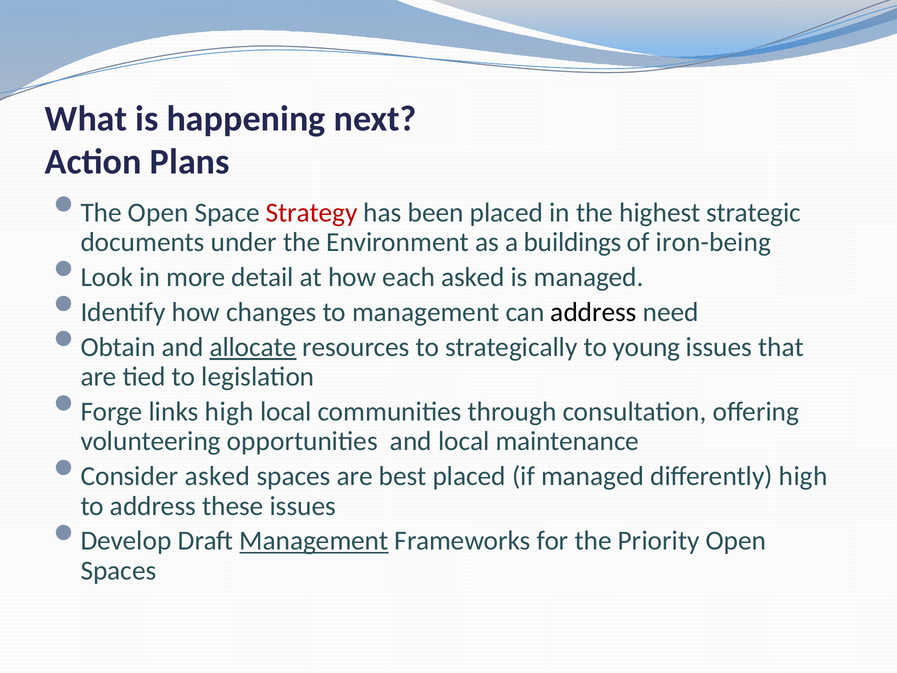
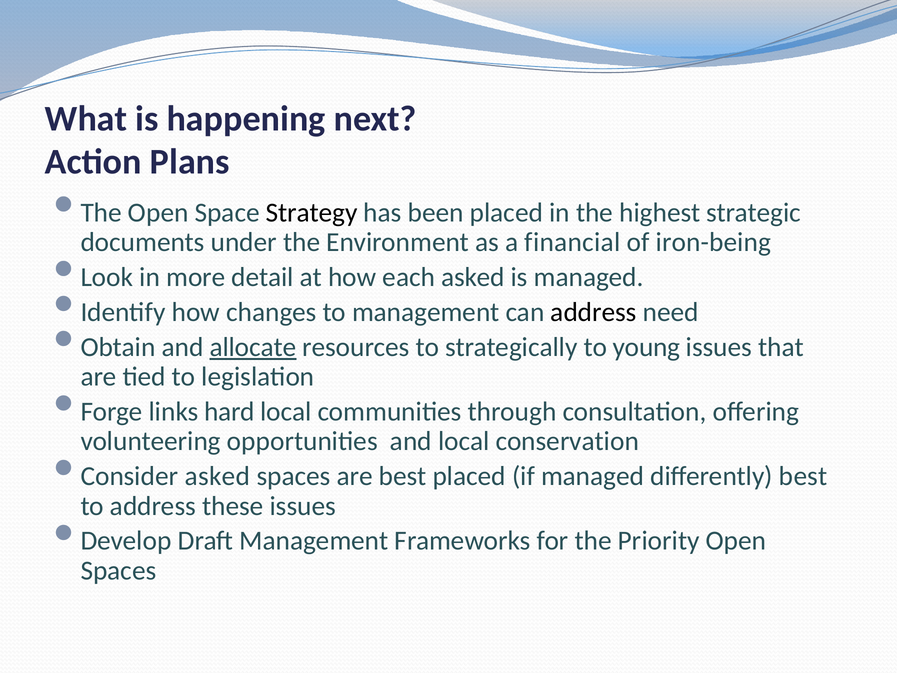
Strategy colour: red -> black
buildings: buildings -> financial
links high: high -> hard
maintenance: maintenance -> conservation
differently high: high -> best
Management at (314, 541) underline: present -> none
